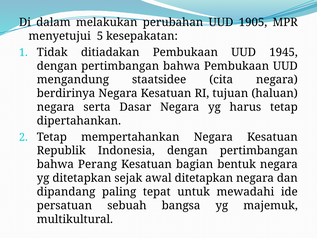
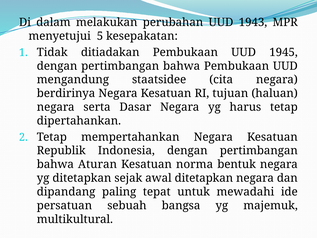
1905: 1905 -> 1943
Perang: Perang -> Aturan
bagian: bagian -> norma
